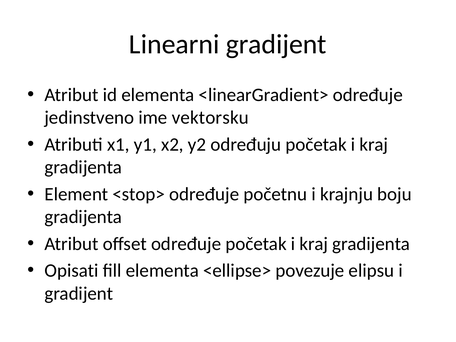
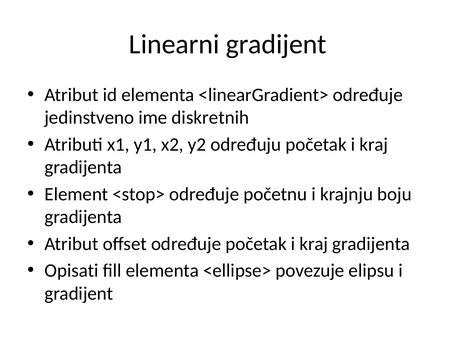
vektorsku: vektorsku -> diskretnih
